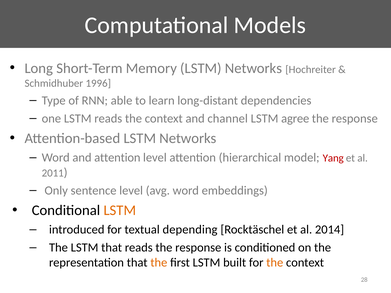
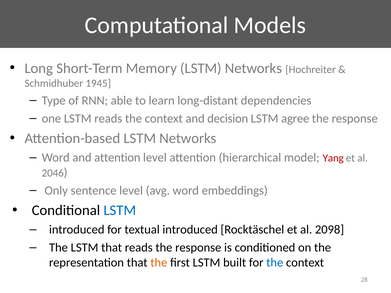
1996: 1996 -> 1945
channel: channel -> decision
2011: 2011 -> 2046
LSTM at (120, 211) colour: orange -> blue
textual depending: depending -> introduced
2014: 2014 -> 2098
the at (275, 263) colour: orange -> blue
